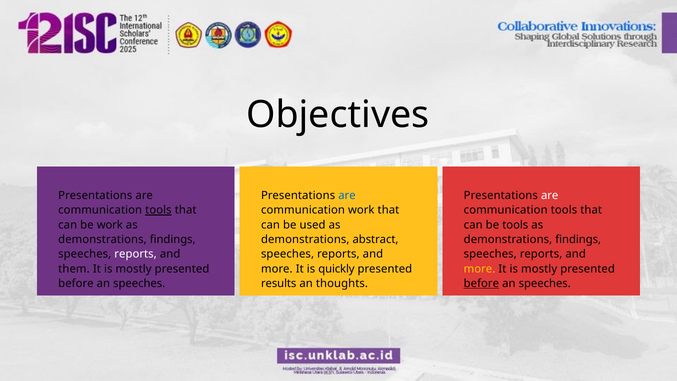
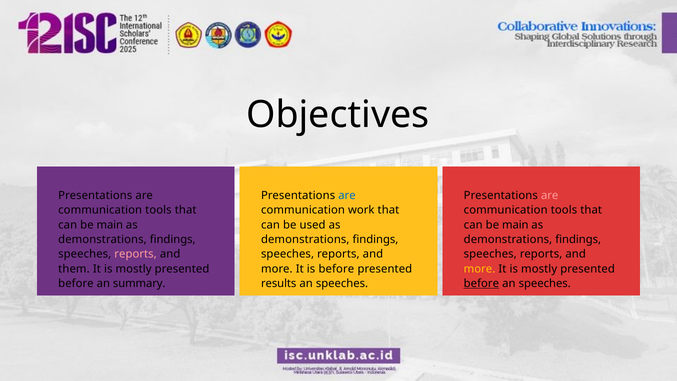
are at (550, 195) colour: white -> pink
tools at (158, 210) underline: present -> none
work at (110, 225): work -> main
tools at (515, 225): tools -> main
abstract at (376, 239): abstract -> findings
reports at (136, 254) colour: white -> pink
is quickly: quickly -> before
speeches at (139, 283): speeches -> summary
thoughts at (342, 283): thoughts -> speeches
